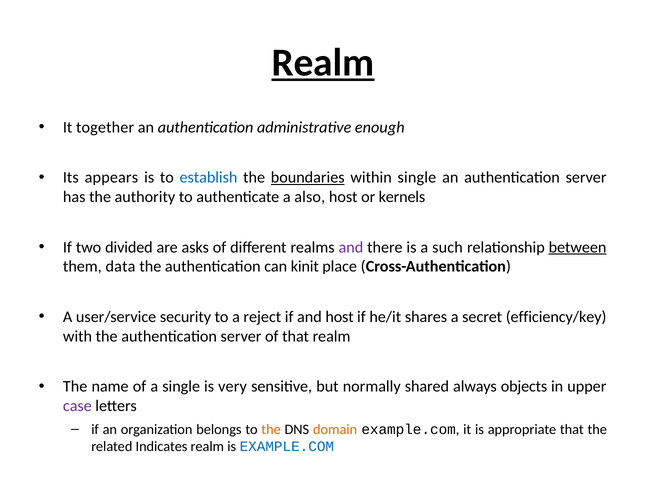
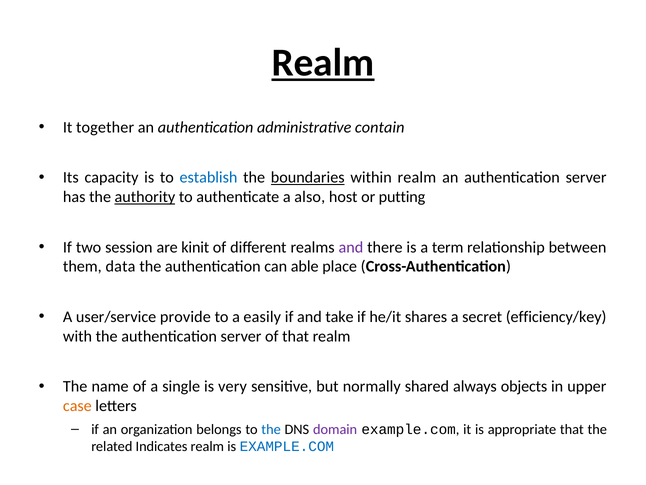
enough: enough -> contain
appears: appears -> capacity
within single: single -> realm
authority underline: none -> present
kernels: kernels -> putting
divided: divided -> session
asks: asks -> kinit
such: such -> term
between underline: present -> none
kinit: kinit -> able
security: security -> provide
reject: reject -> easily
and host: host -> take
case colour: purple -> orange
the at (271, 429) colour: orange -> blue
domain colour: orange -> purple
